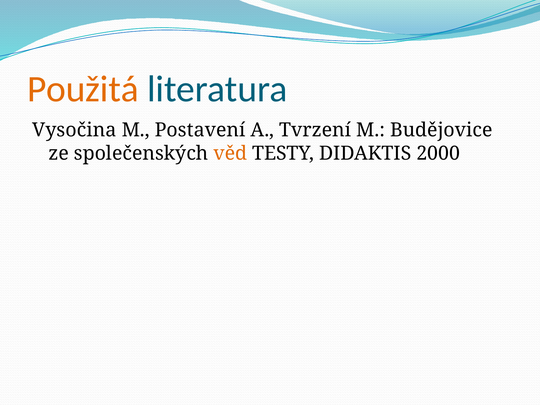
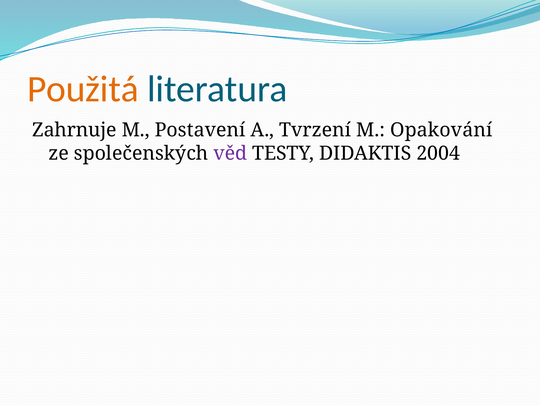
Vysočina: Vysočina -> Zahrnuje
Budějovice: Budějovice -> Opakování
věd colour: orange -> purple
2000: 2000 -> 2004
